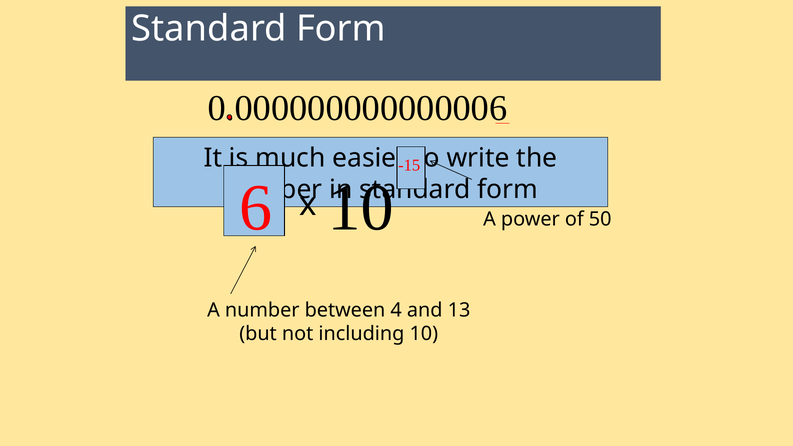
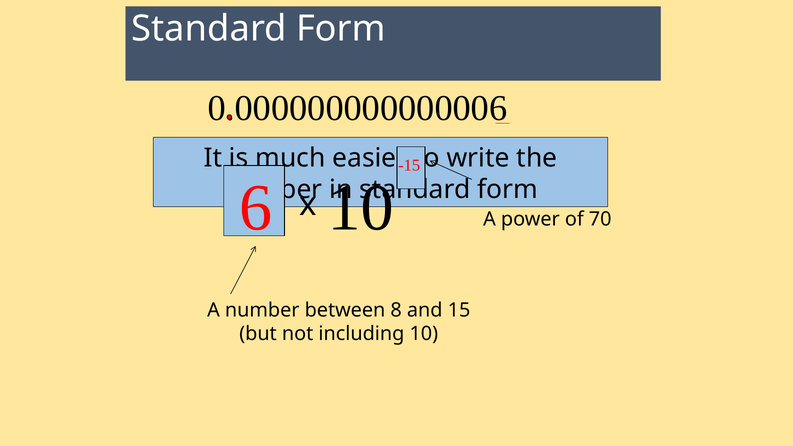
50: 50 -> 70
4: 4 -> 8
13: 13 -> 15
